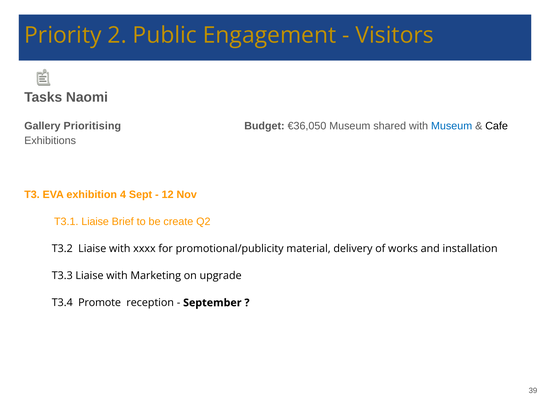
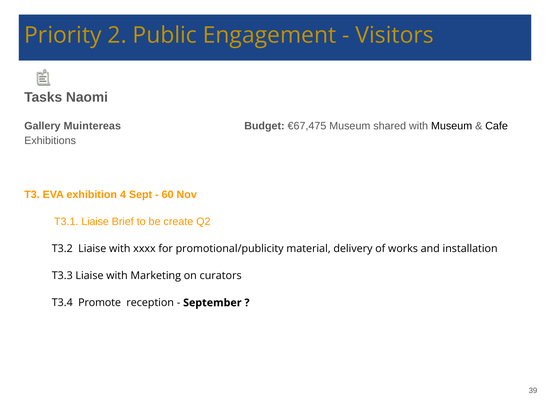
Prioritising: Prioritising -> Muintereas
€36,050: €36,050 -> €67,475
Museum at (452, 126) colour: blue -> black
12: 12 -> 60
upgrade: upgrade -> curators
